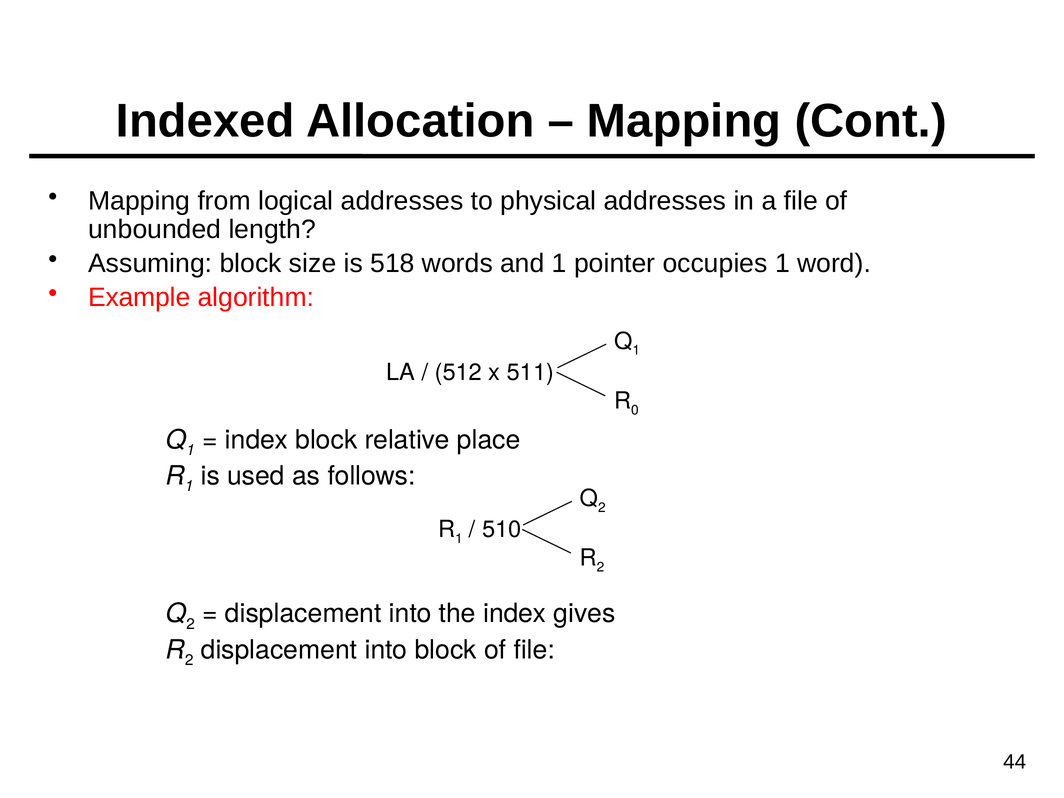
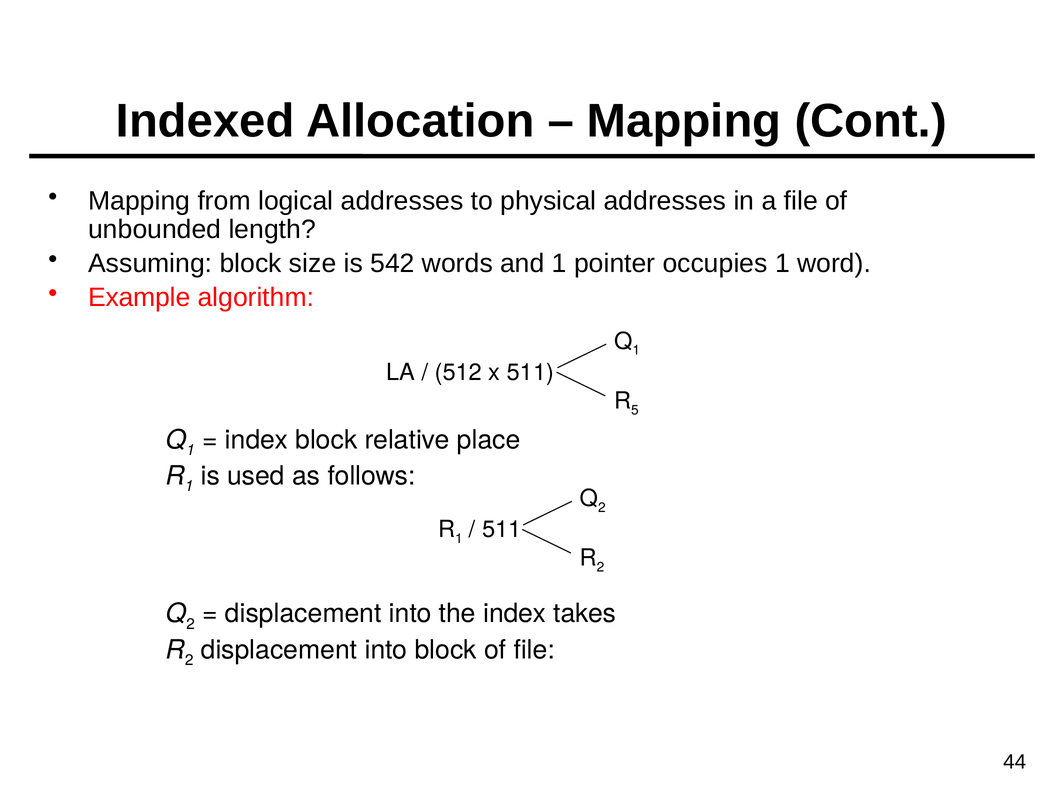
518: 518 -> 542
0: 0 -> 5
510 at (502, 529): 510 -> 511
gives: gives -> takes
